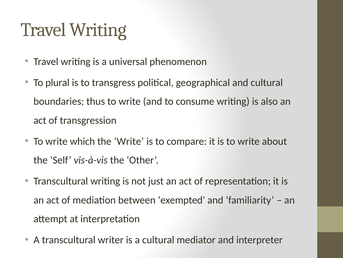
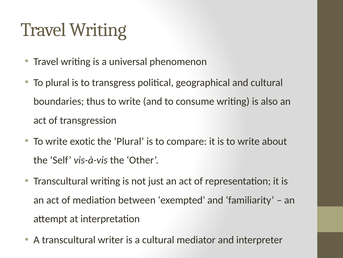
which: which -> exotic
the Write: Write -> Plural
